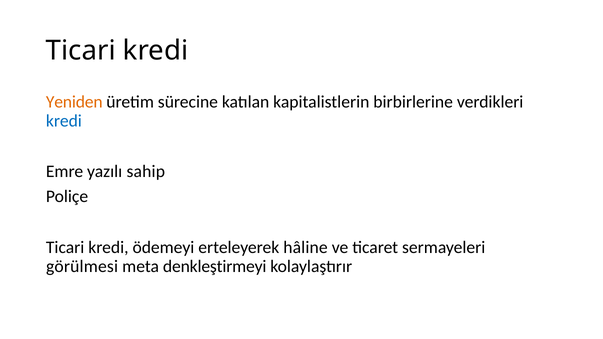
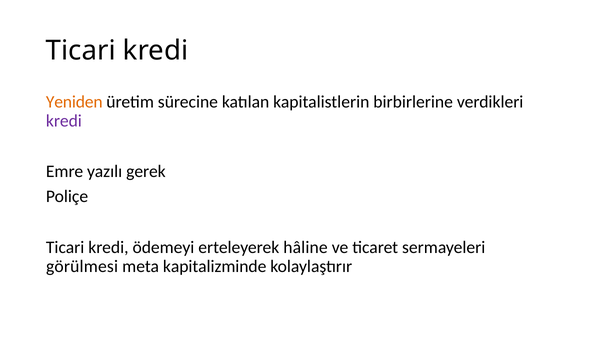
kredi at (64, 121) colour: blue -> purple
sahip: sahip -> gerek
denkleştirmeyi: denkleştirmeyi -> kapitalizminde
